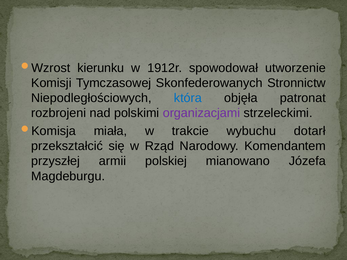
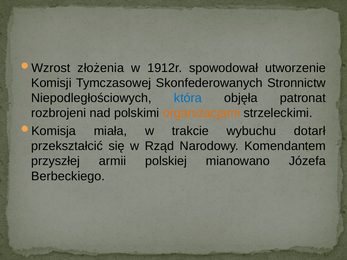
kierunku: kierunku -> złożenia
organizacjami colour: purple -> orange
Magdeburgu: Magdeburgu -> Berbeckiego
